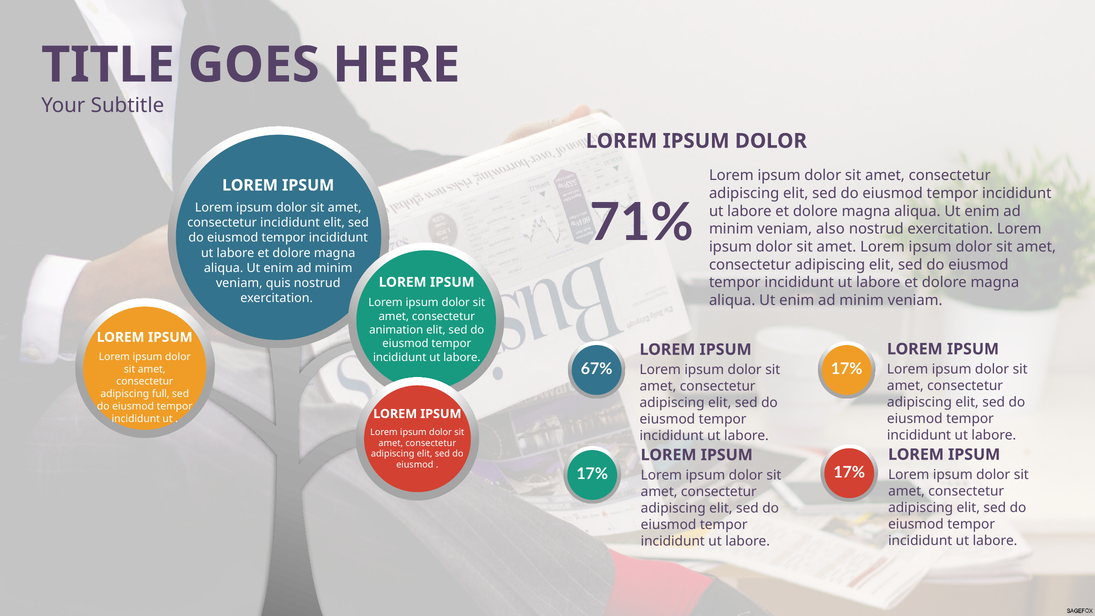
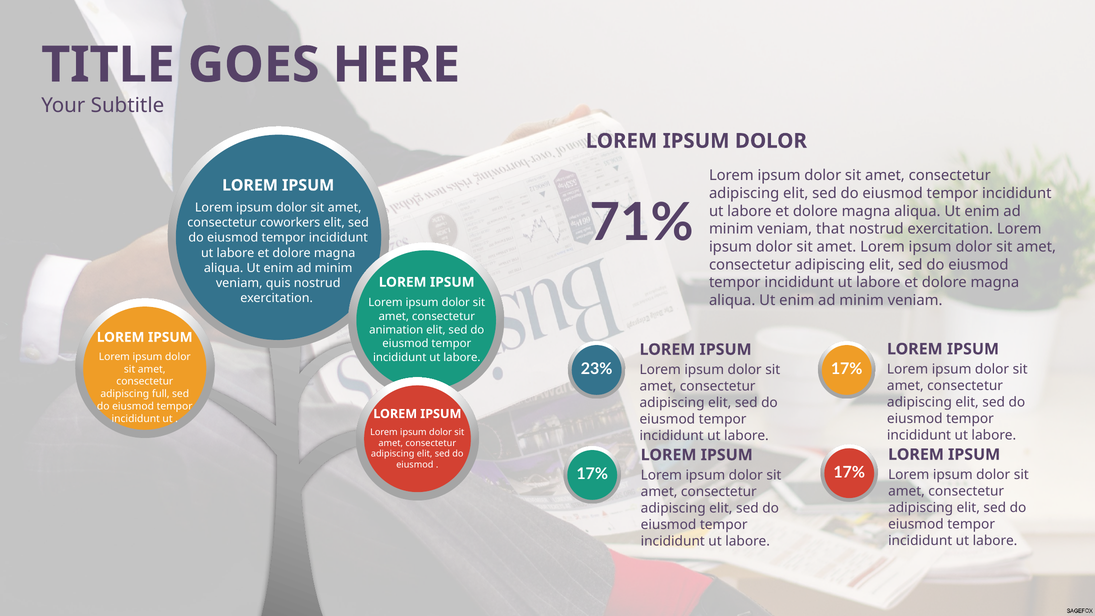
consectetur incididunt: incididunt -> coworkers
also: also -> that
67%: 67% -> 23%
